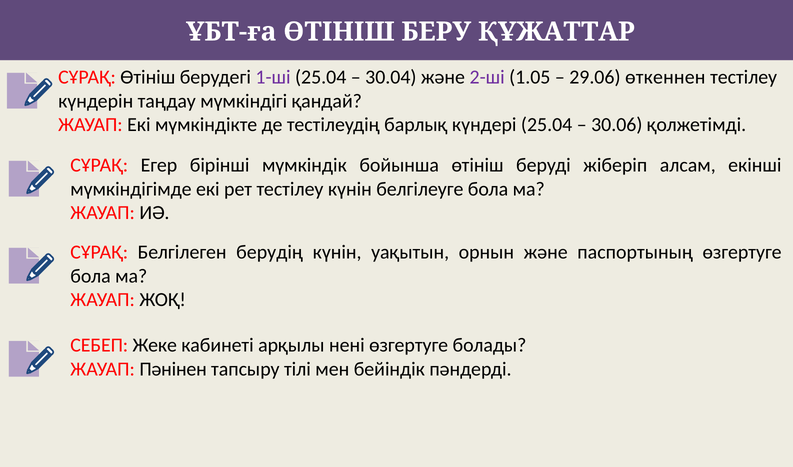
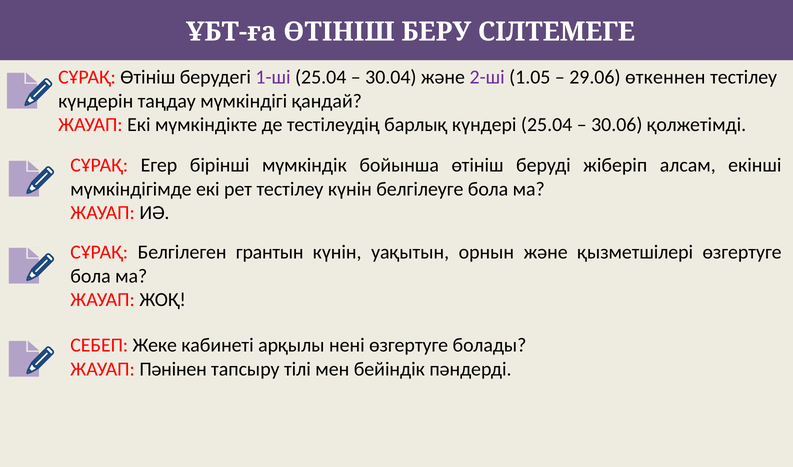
ҚҰЖАТТАР: ҚҰЖАТТАР -> СІЛТЕМЕГЕ
берудің: берудің -> грантын
паспортының: паспортының -> қызметшілері
